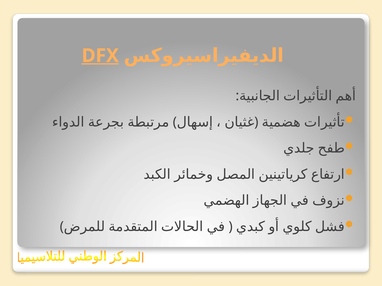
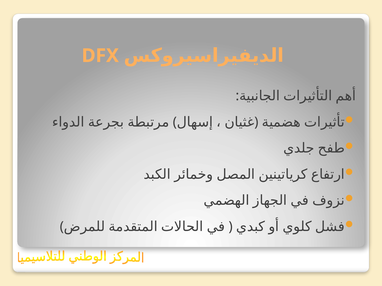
DFX underline: present -> none
